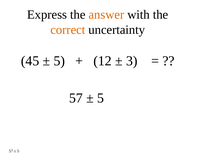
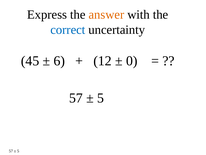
correct colour: orange -> blue
5 at (59, 61): 5 -> 6
3: 3 -> 0
